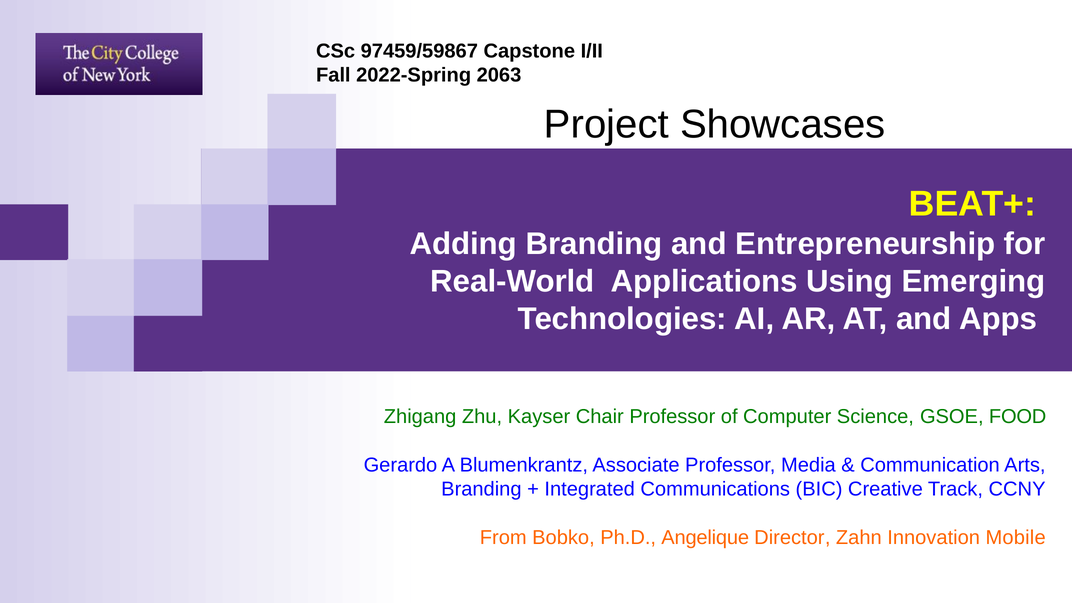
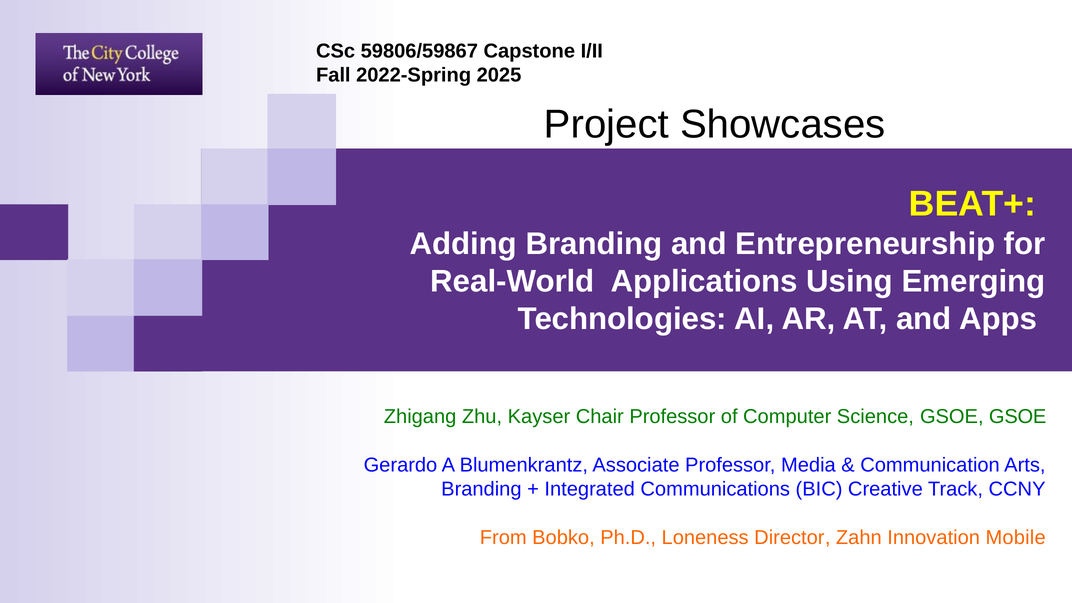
97459/59867: 97459/59867 -> 59806/59867
2063: 2063 -> 2025
GSOE FOOD: FOOD -> GSOE
Angelique: Angelique -> Loneness
